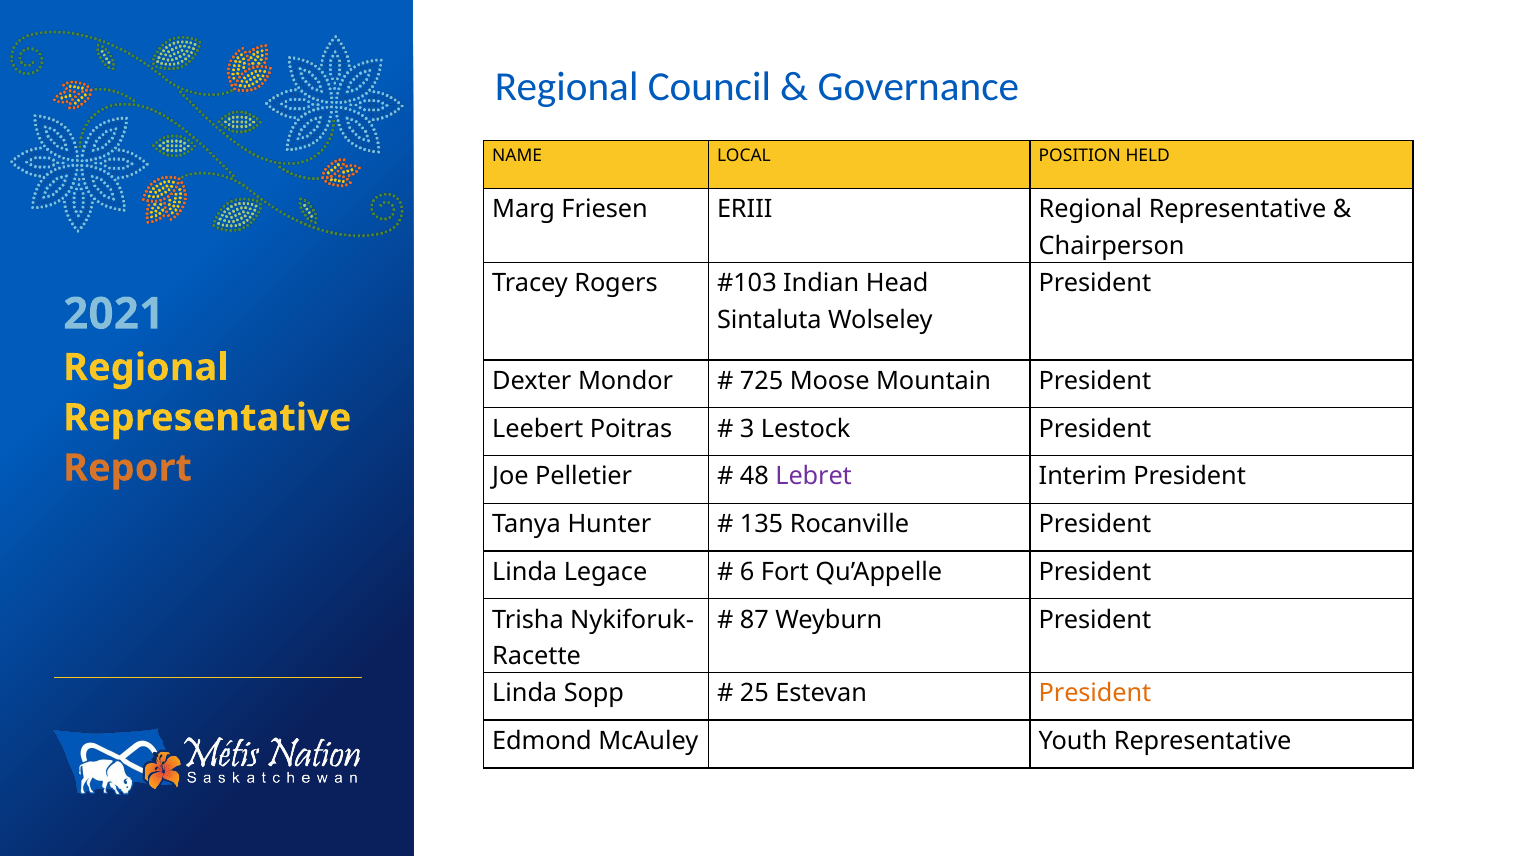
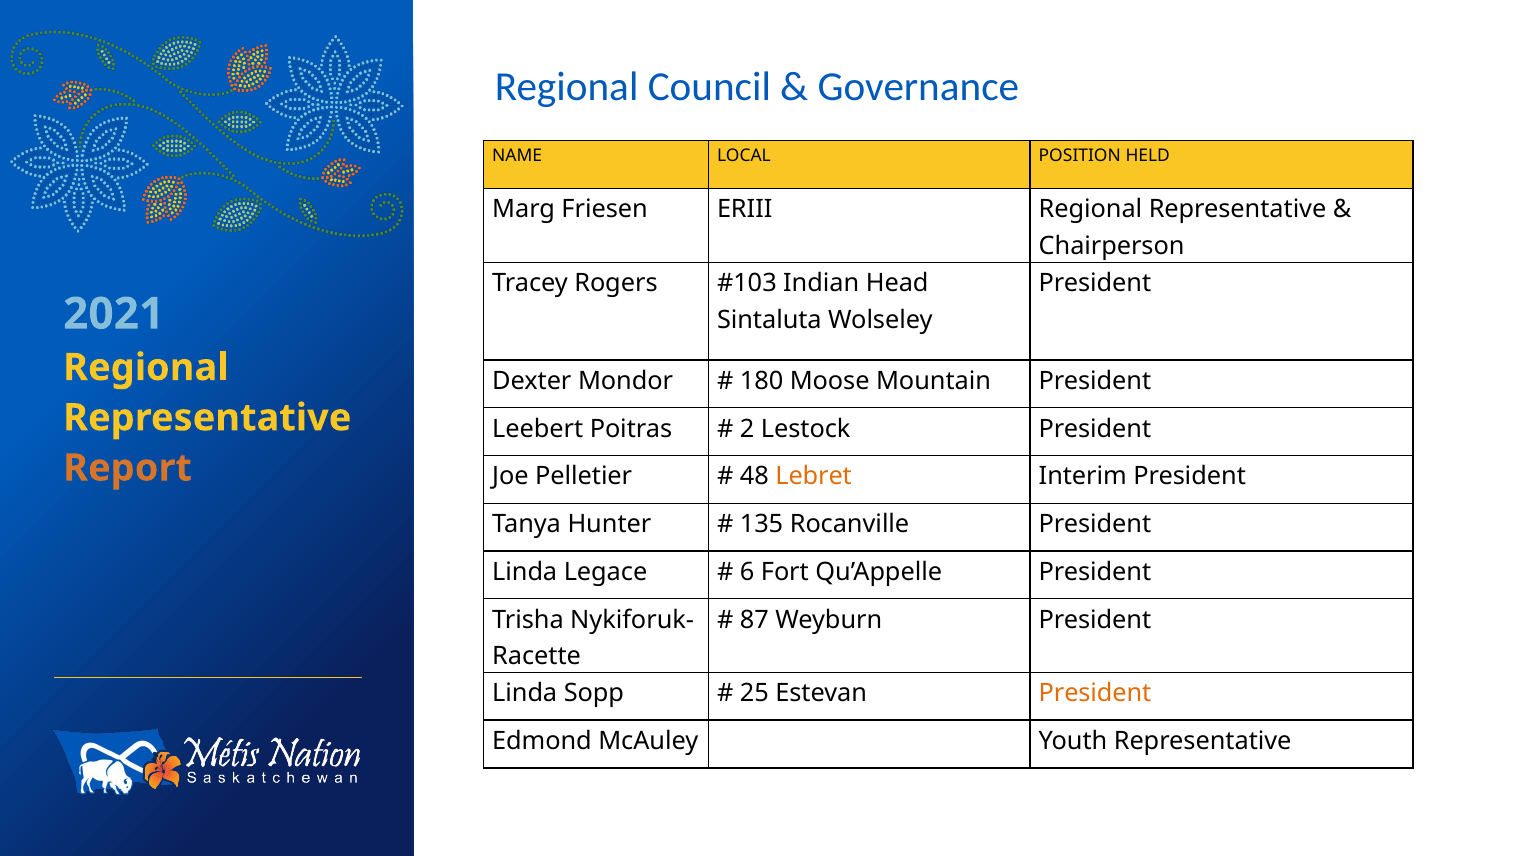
725: 725 -> 180
3: 3 -> 2
Lebret colour: purple -> orange
